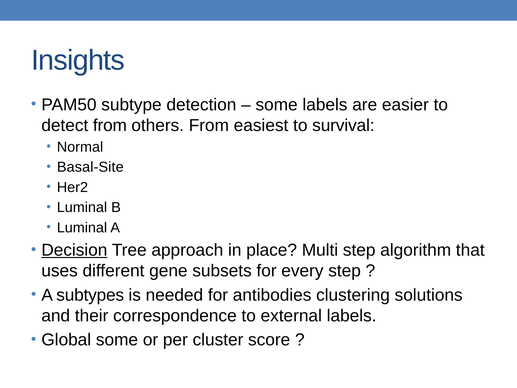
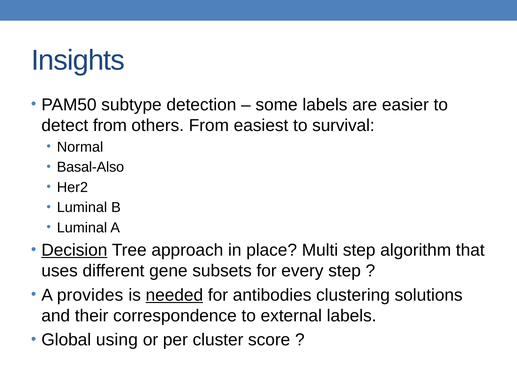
Basal-Site: Basal-Site -> Basal-Also
subtypes: subtypes -> provides
needed underline: none -> present
Global some: some -> using
